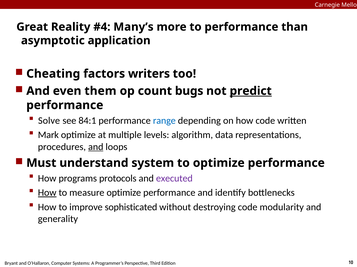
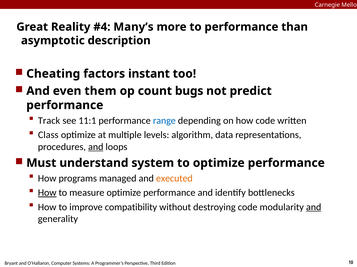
application: application -> description
writers: writers -> instant
predict underline: present -> none
Solve: Solve -> Track
84:1: 84:1 -> 11:1
Mark: Mark -> Class
protocols: protocols -> managed
executed colour: purple -> orange
sophisticated: sophisticated -> compatibility
and at (314, 208) underline: none -> present
